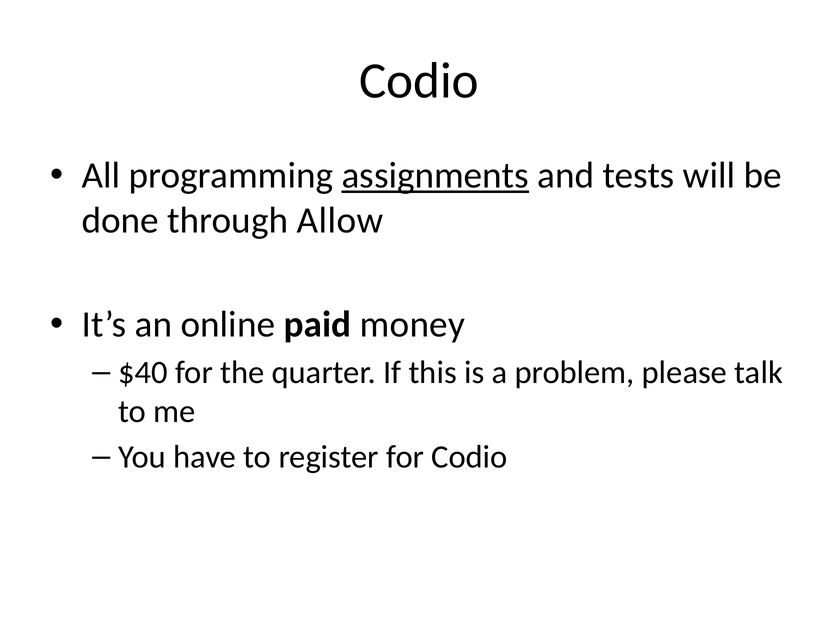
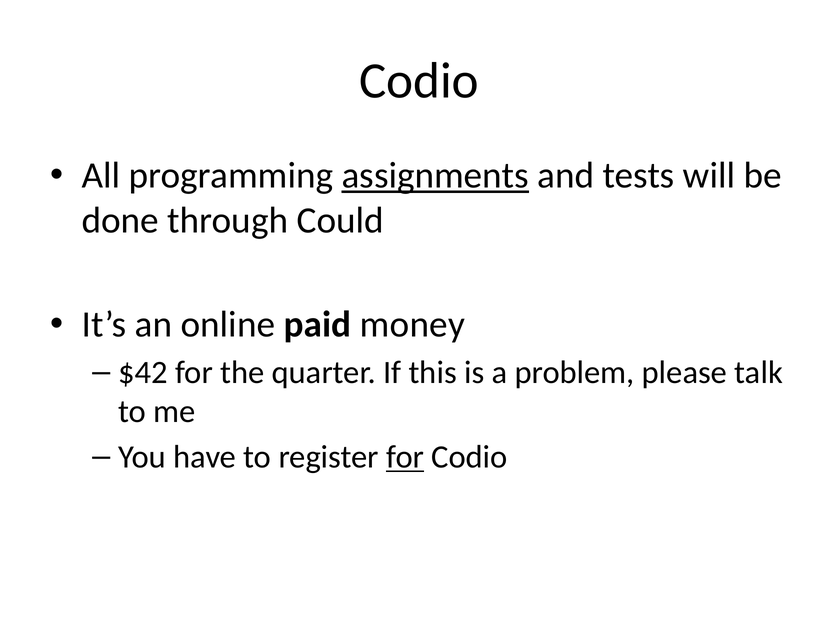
Allow: Allow -> Could
$40: $40 -> $42
for at (405, 458) underline: none -> present
